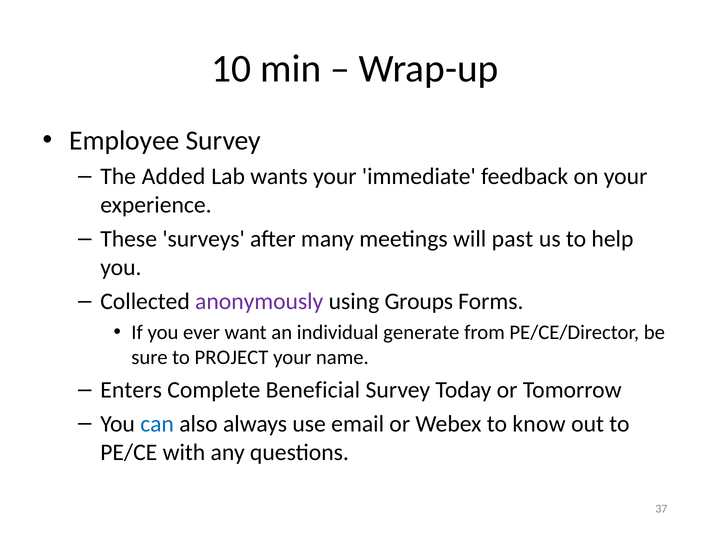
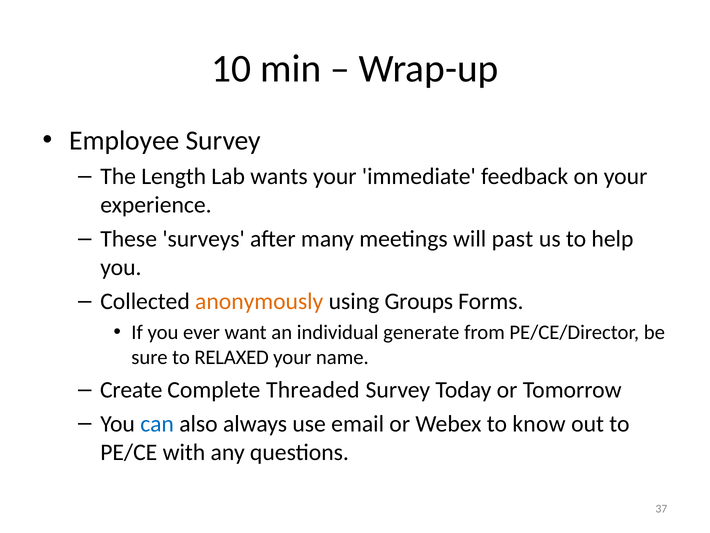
Added: Added -> Length
anonymously colour: purple -> orange
PROJECT: PROJECT -> RELAXED
Enters: Enters -> Create
Beneficial: Beneficial -> Threaded
